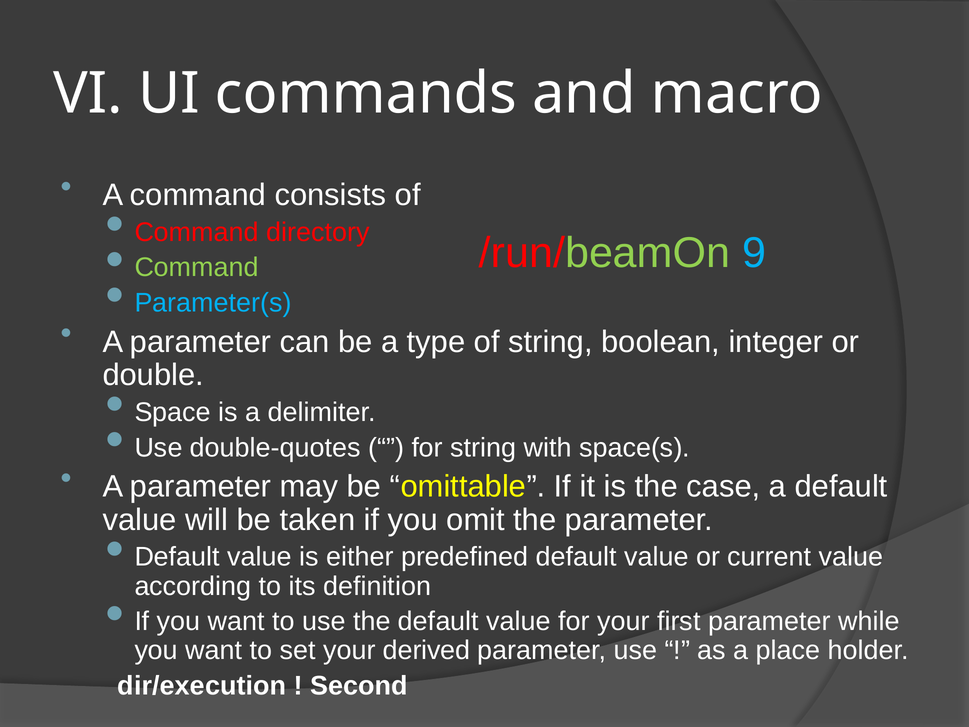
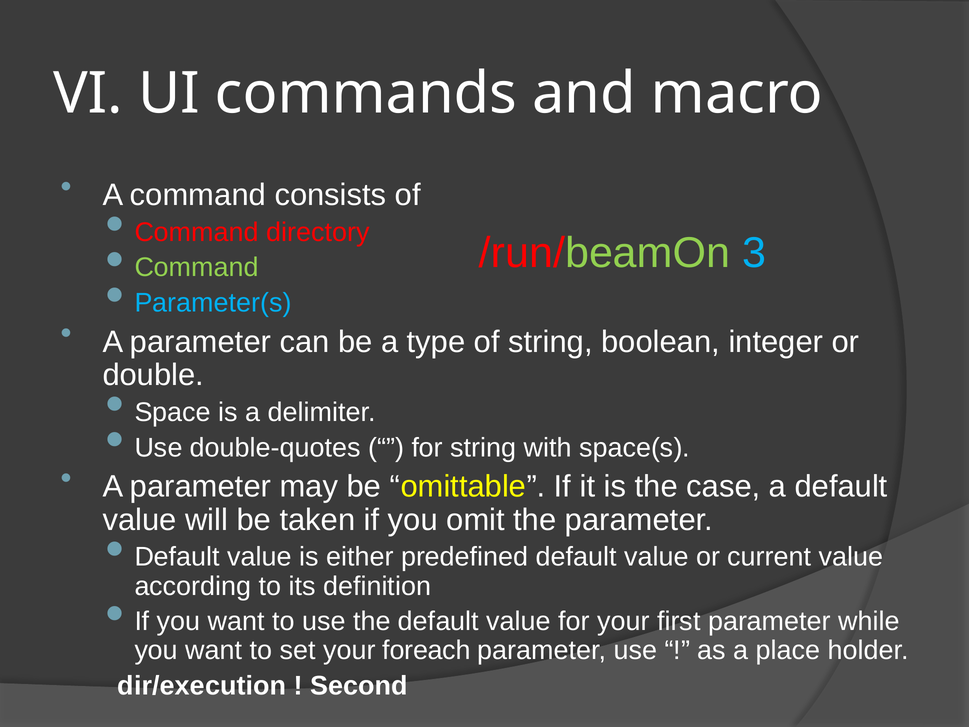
9: 9 -> 3
derived: derived -> foreach
